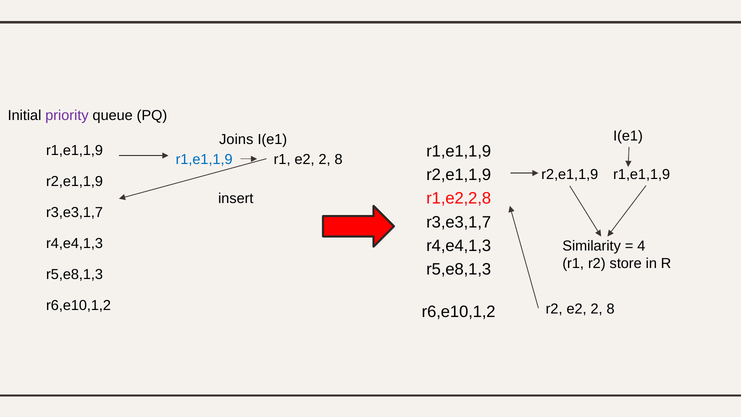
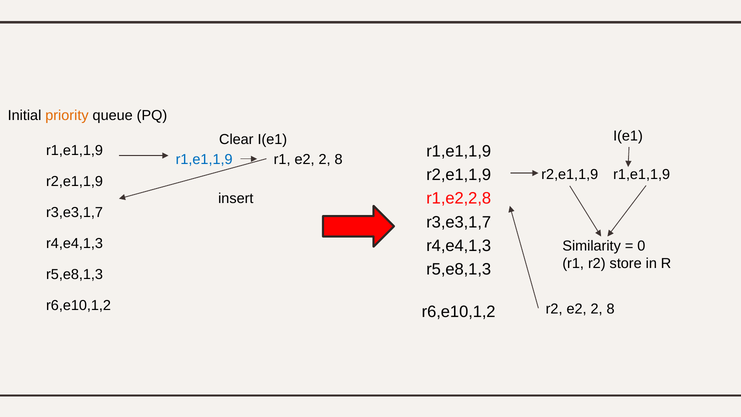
priority colour: purple -> orange
Joins: Joins -> Clear
4: 4 -> 0
